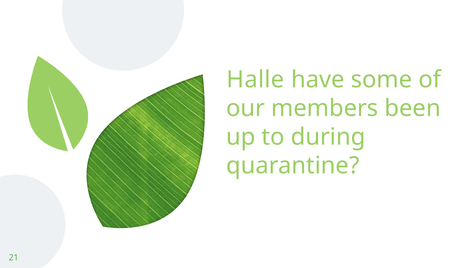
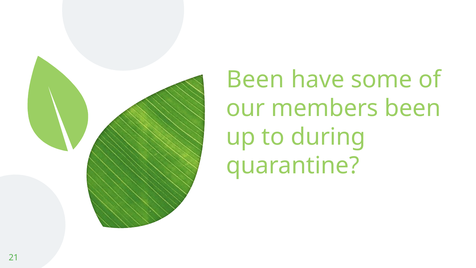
Halle at (255, 80): Halle -> Been
